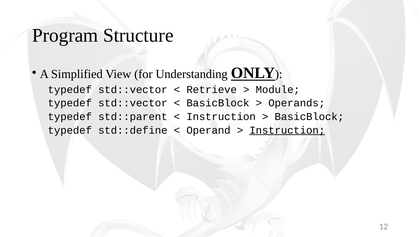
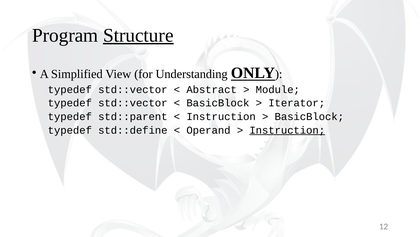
Structure underline: none -> present
Retrieve: Retrieve -> Abstract
Operands: Operands -> Iterator
